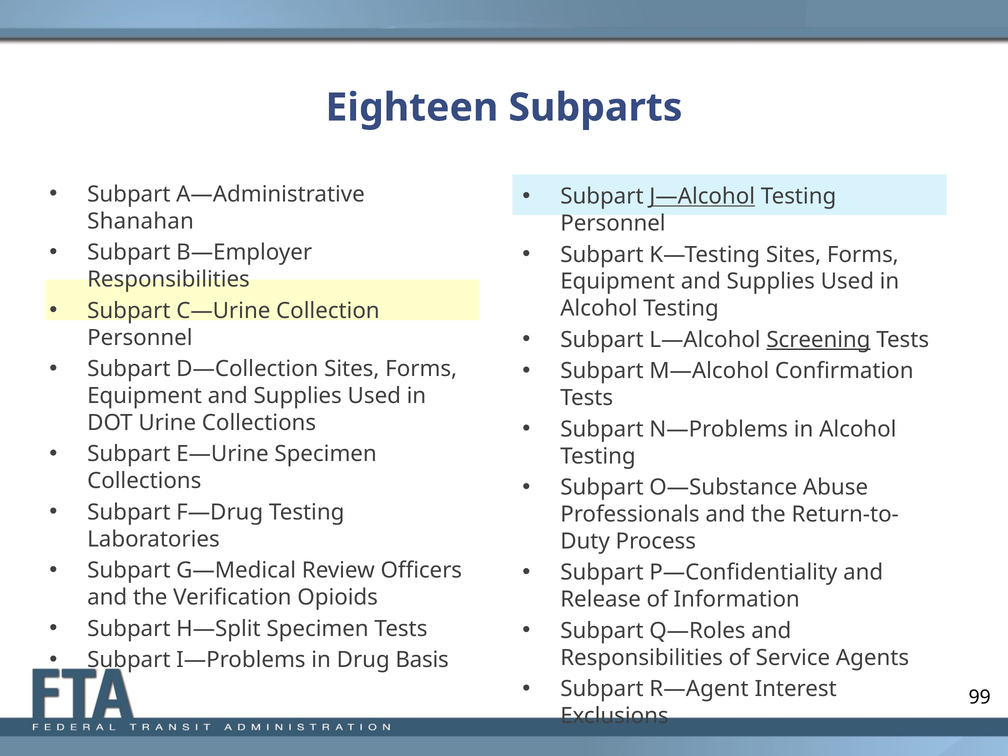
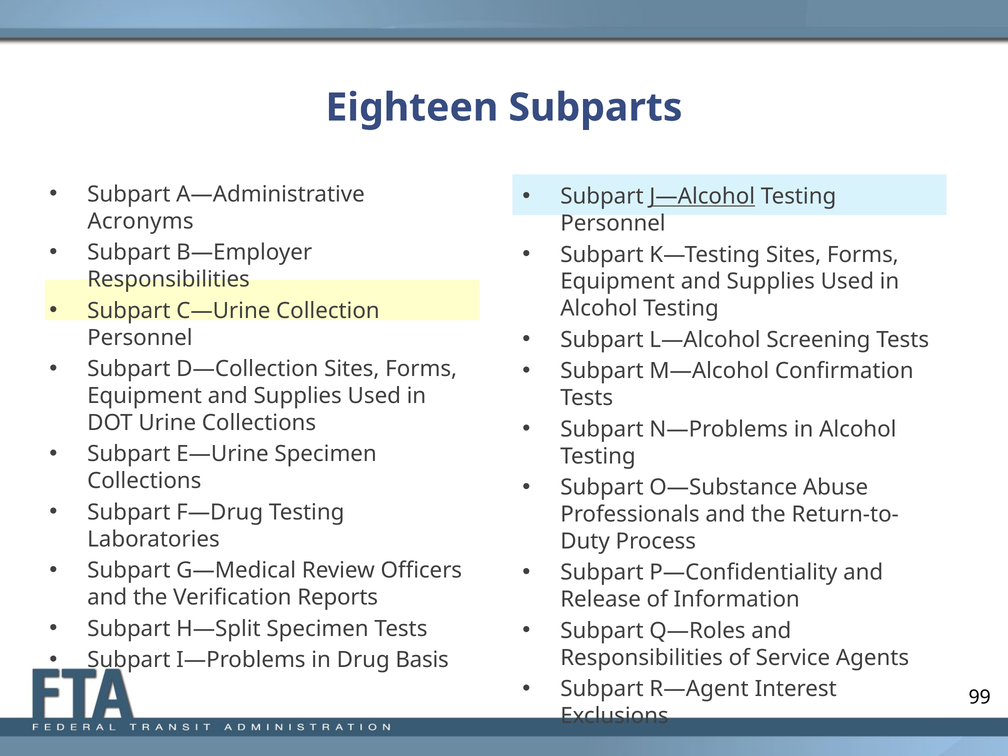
Shanahan: Shanahan -> Acronyms
Screening underline: present -> none
Opioids: Opioids -> Reports
